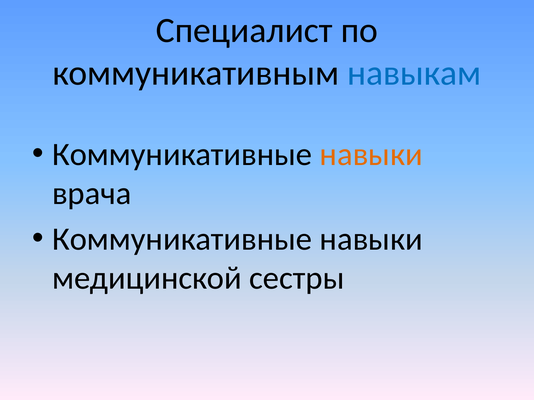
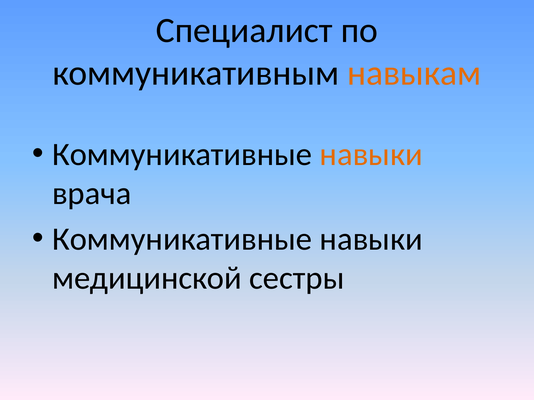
навыкам colour: blue -> orange
